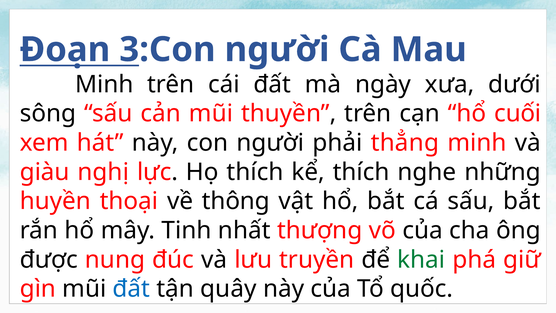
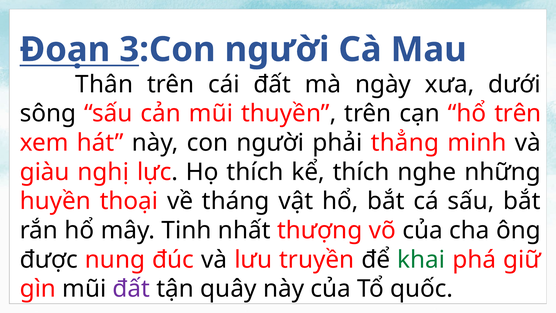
Minh at (104, 84): Minh -> Thân
hổ cuối: cuối -> trên
thông: thông -> tháng
đất at (131, 289) colour: blue -> purple
